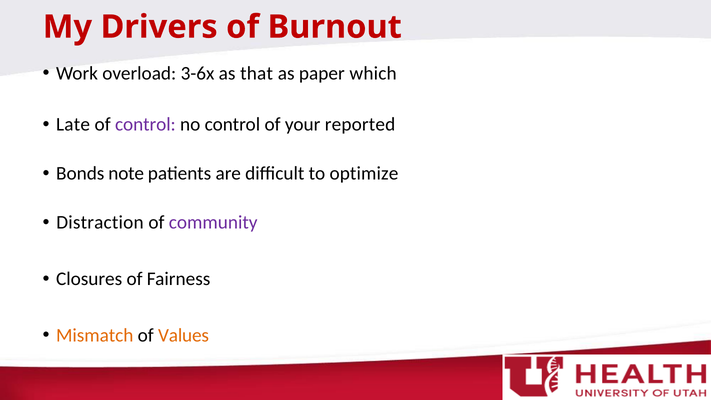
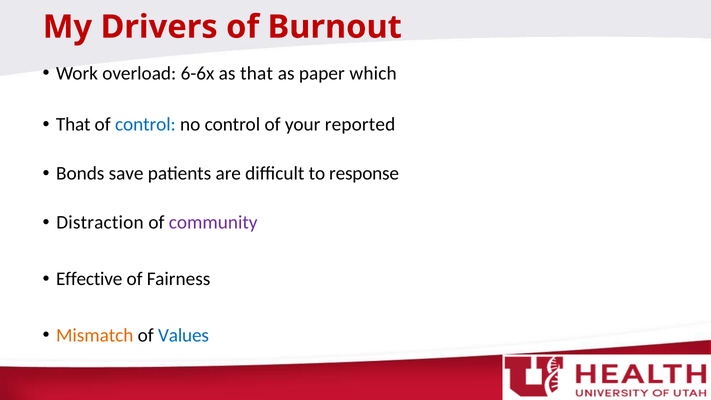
3-6x: 3-6x -> 6-6x
Late at (73, 125): Late -> That
control at (145, 125) colour: purple -> blue
note: note -> save
optimize: optimize -> response
Closures: Closures -> Effective
Values colour: orange -> blue
